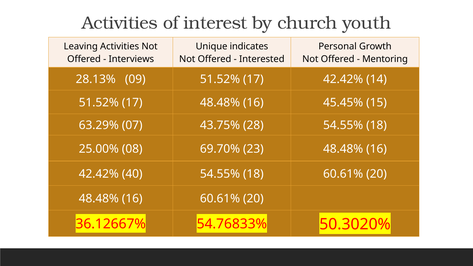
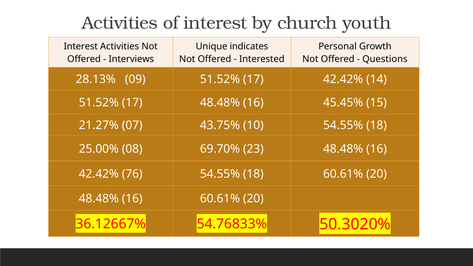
Leaving at (81, 46): Leaving -> Interest
Mentoring: Mentoring -> Questions
63.29%: 63.29% -> 21.27%
28: 28 -> 10
40: 40 -> 76
